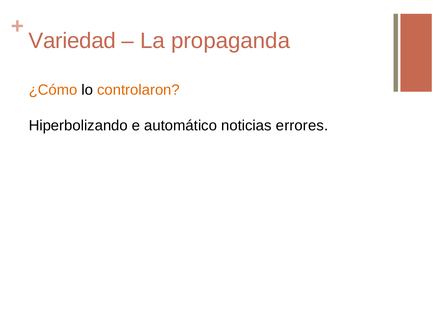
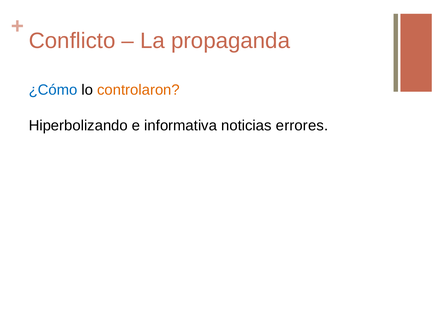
Variedad: Variedad -> Conflicto
¿Cómo colour: orange -> blue
automático: automático -> informativa
